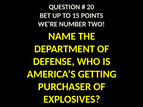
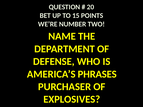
GETTING: GETTING -> PHRASES
